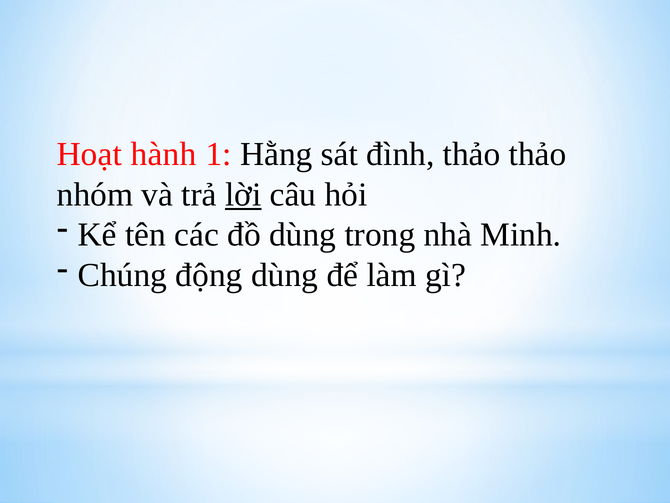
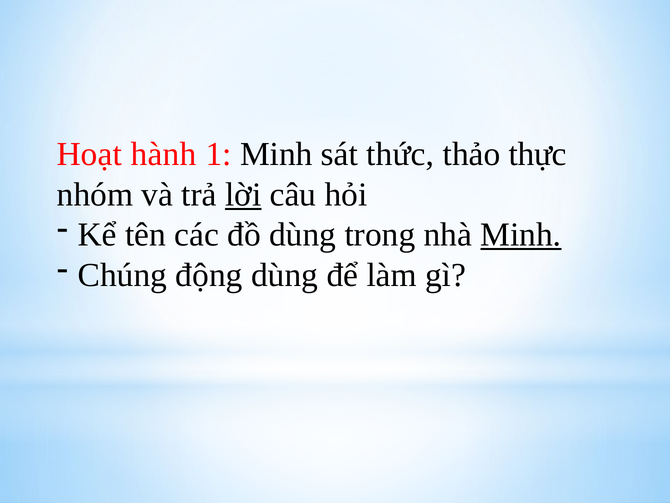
1 Hằng: Hằng -> Minh
đình: đình -> thức
thảo thảo: thảo -> thực
Minh at (521, 235) underline: none -> present
